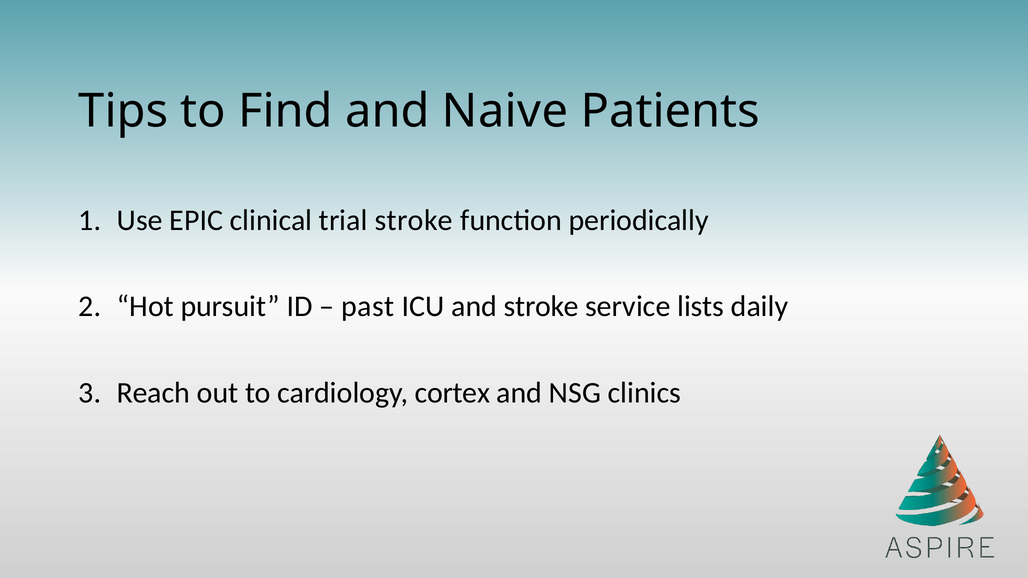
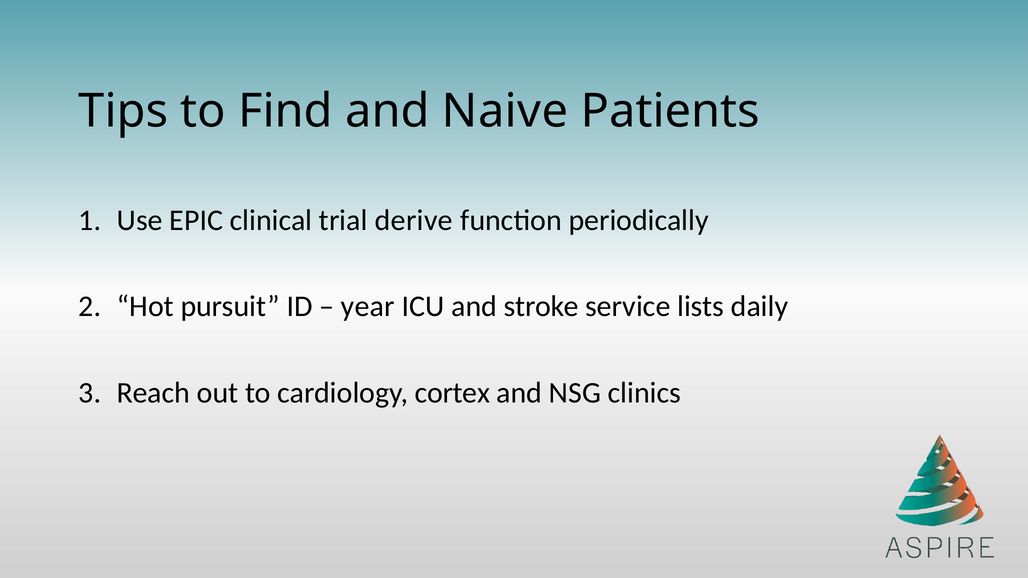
trial stroke: stroke -> derive
past: past -> year
